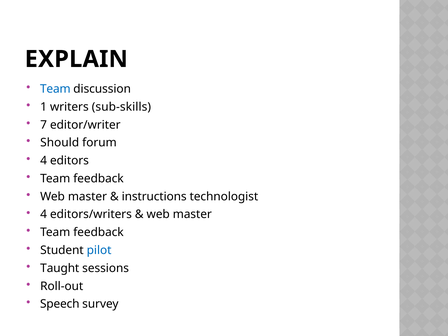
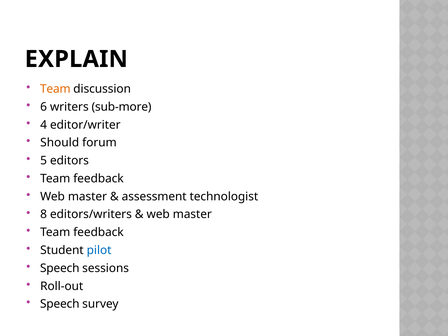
Team at (55, 89) colour: blue -> orange
1: 1 -> 6
sub-skills: sub-skills -> sub-more
7: 7 -> 4
4 at (44, 161): 4 -> 5
instructions: instructions -> assessment
4 at (44, 214): 4 -> 8
Taught at (60, 268): Taught -> Speech
